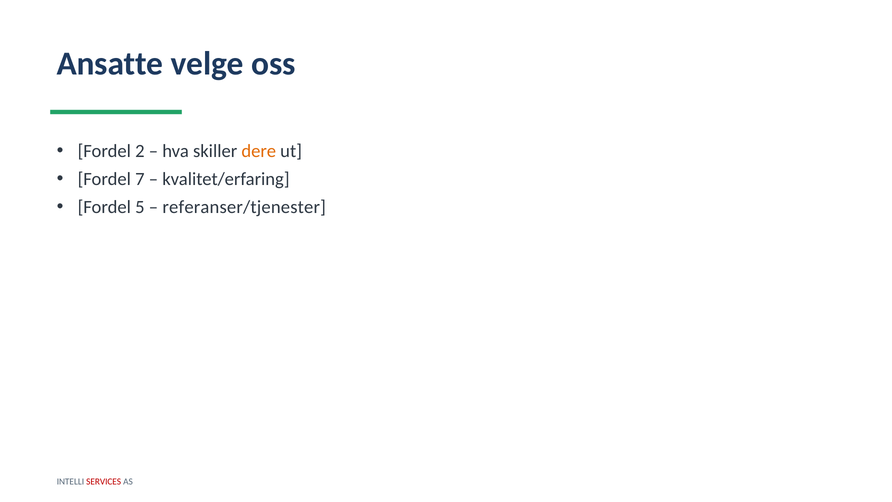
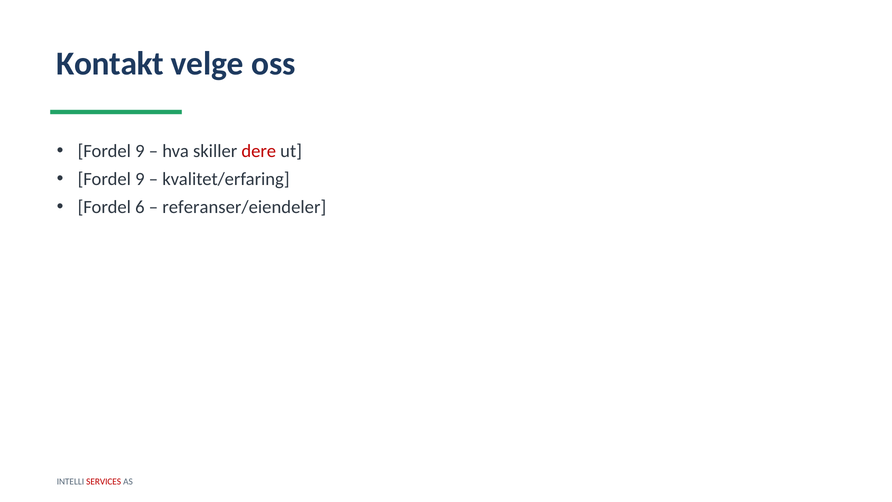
Ansatte: Ansatte -> Kontakt
2 at (140, 151): 2 -> 9
dere colour: orange -> red
7 at (140, 179): 7 -> 9
5: 5 -> 6
referanser/tjenester: referanser/tjenester -> referanser/eiendeler
